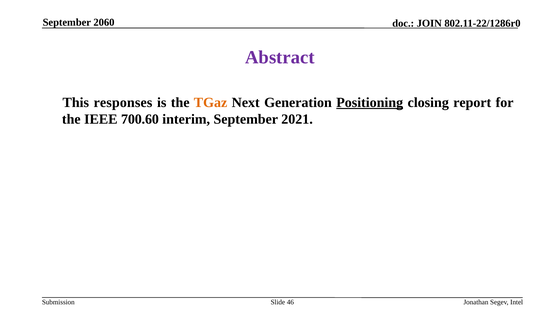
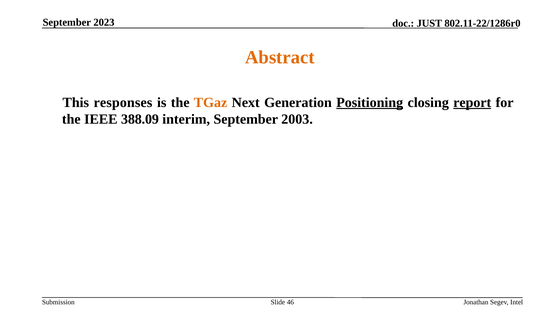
2060: 2060 -> 2023
JOIN: JOIN -> JUST
Abstract colour: purple -> orange
report underline: none -> present
700.60: 700.60 -> 388.09
2021: 2021 -> 2003
